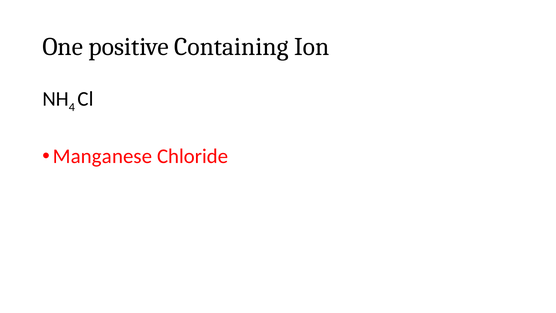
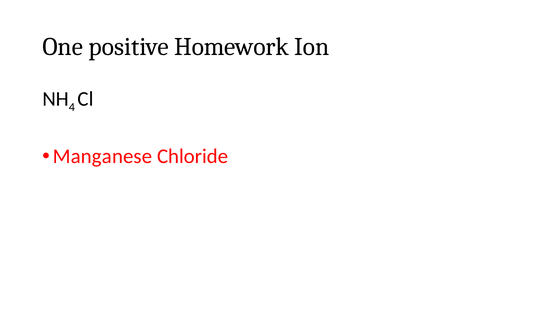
Containing: Containing -> Homework
